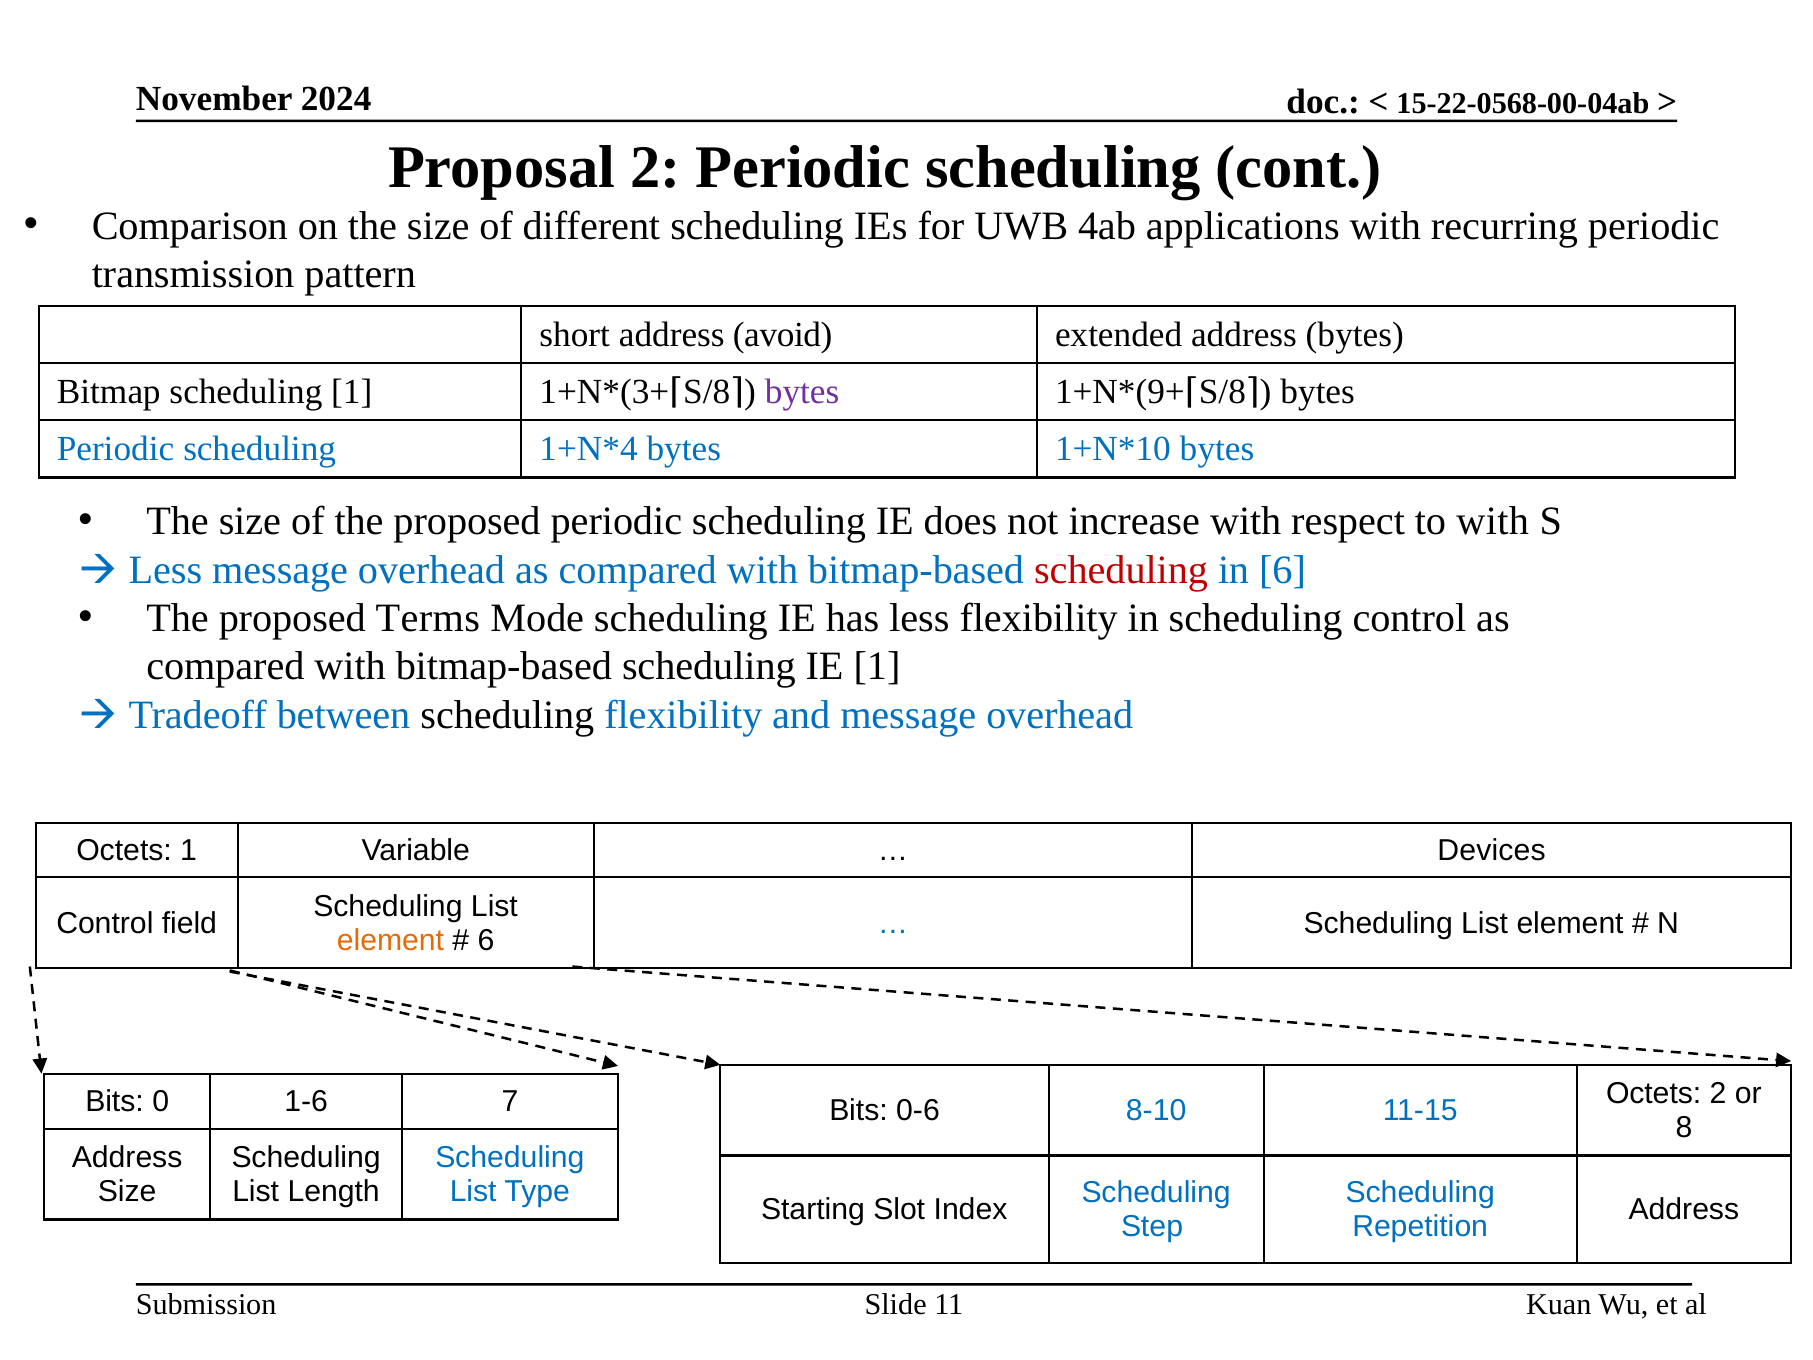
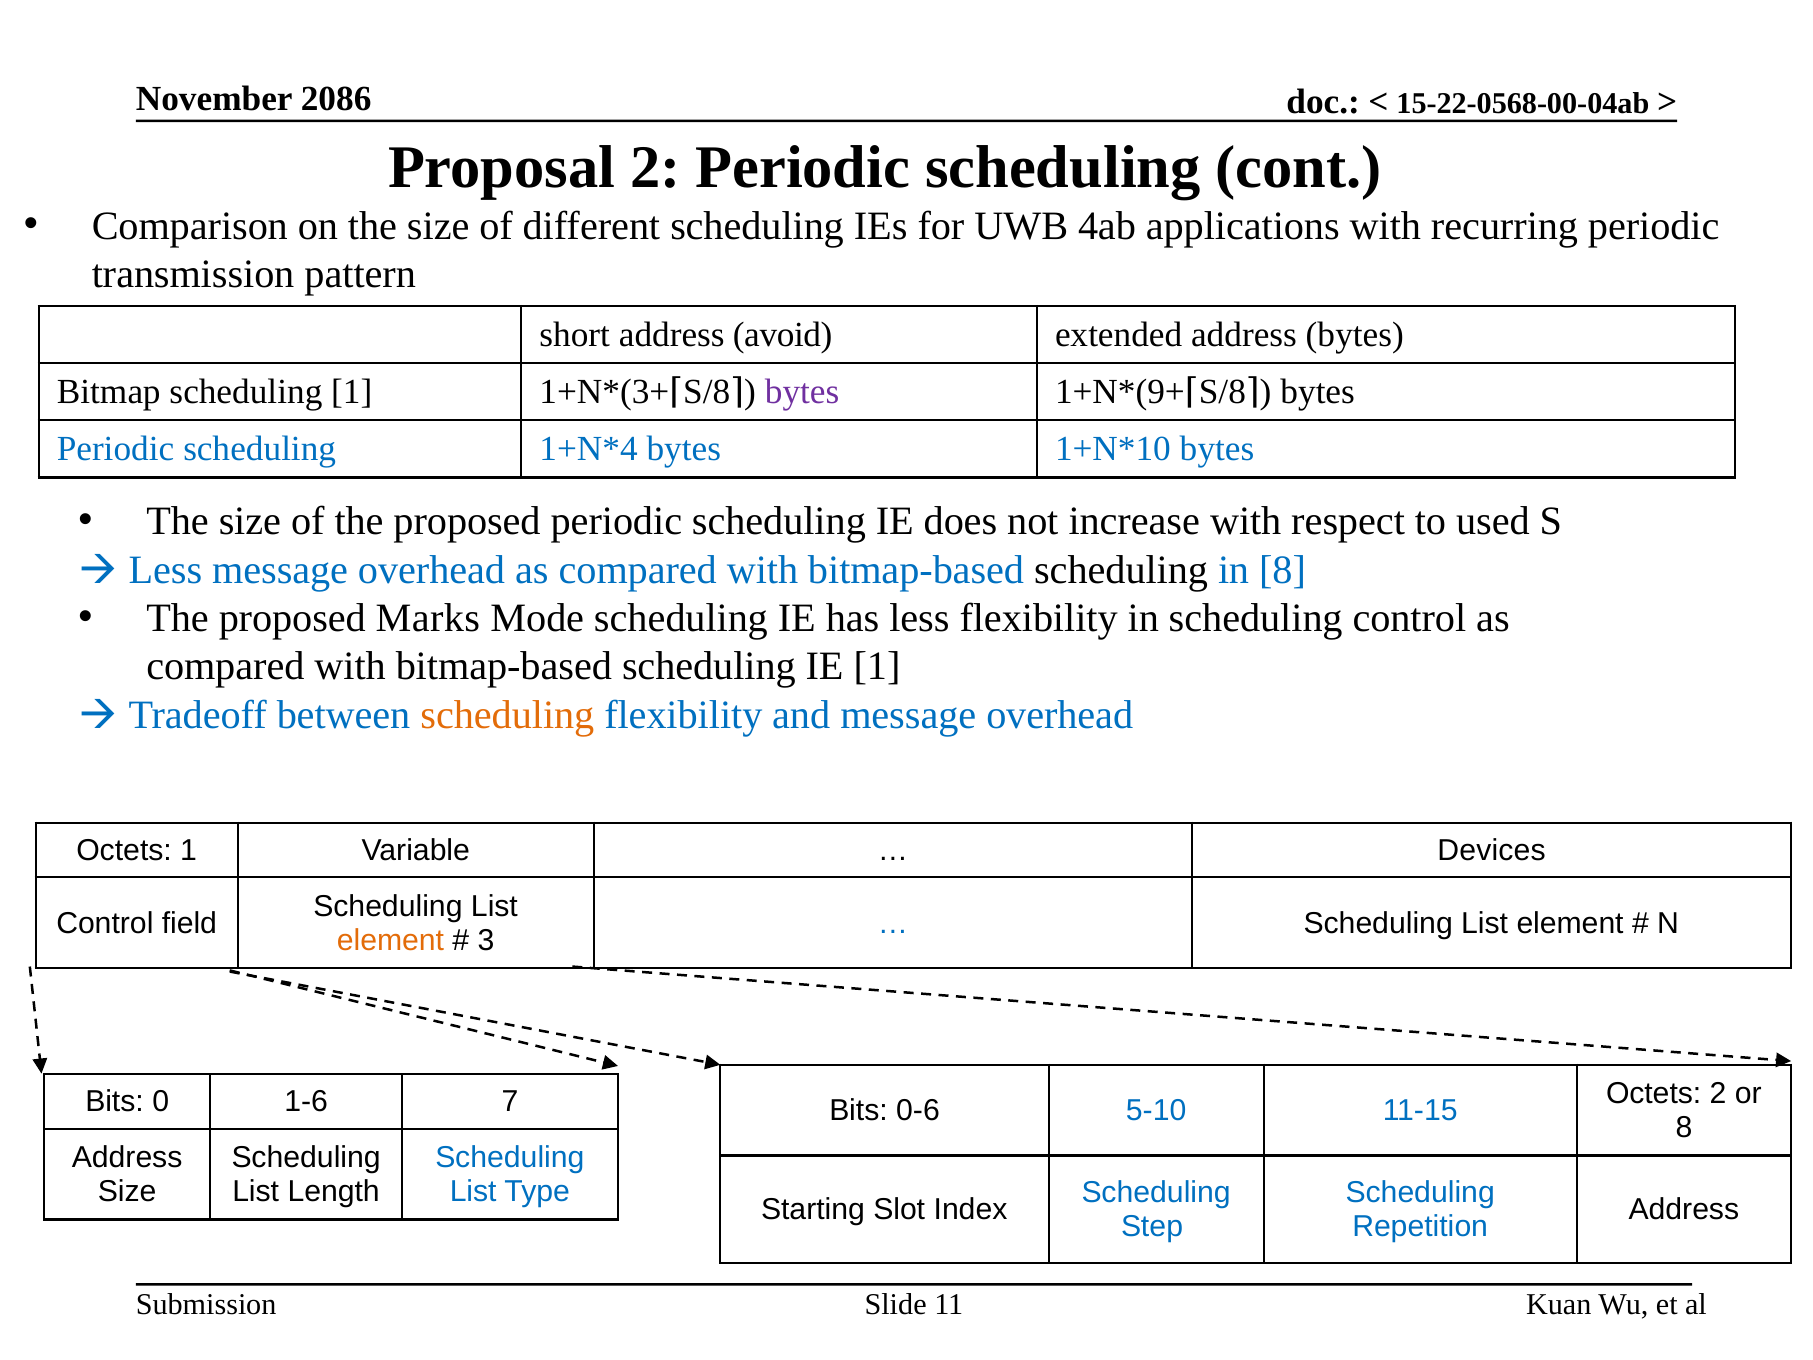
2024: 2024 -> 2086
to with: with -> used
scheduling at (1121, 570) colour: red -> black
in 6: 6 -> 8
Terms: Terms -> Marks
scheduling at (507, 715) colour: black -> orange
6 at (486, 940): 6 -> 3
8-10: 8-10 -> 5-10
